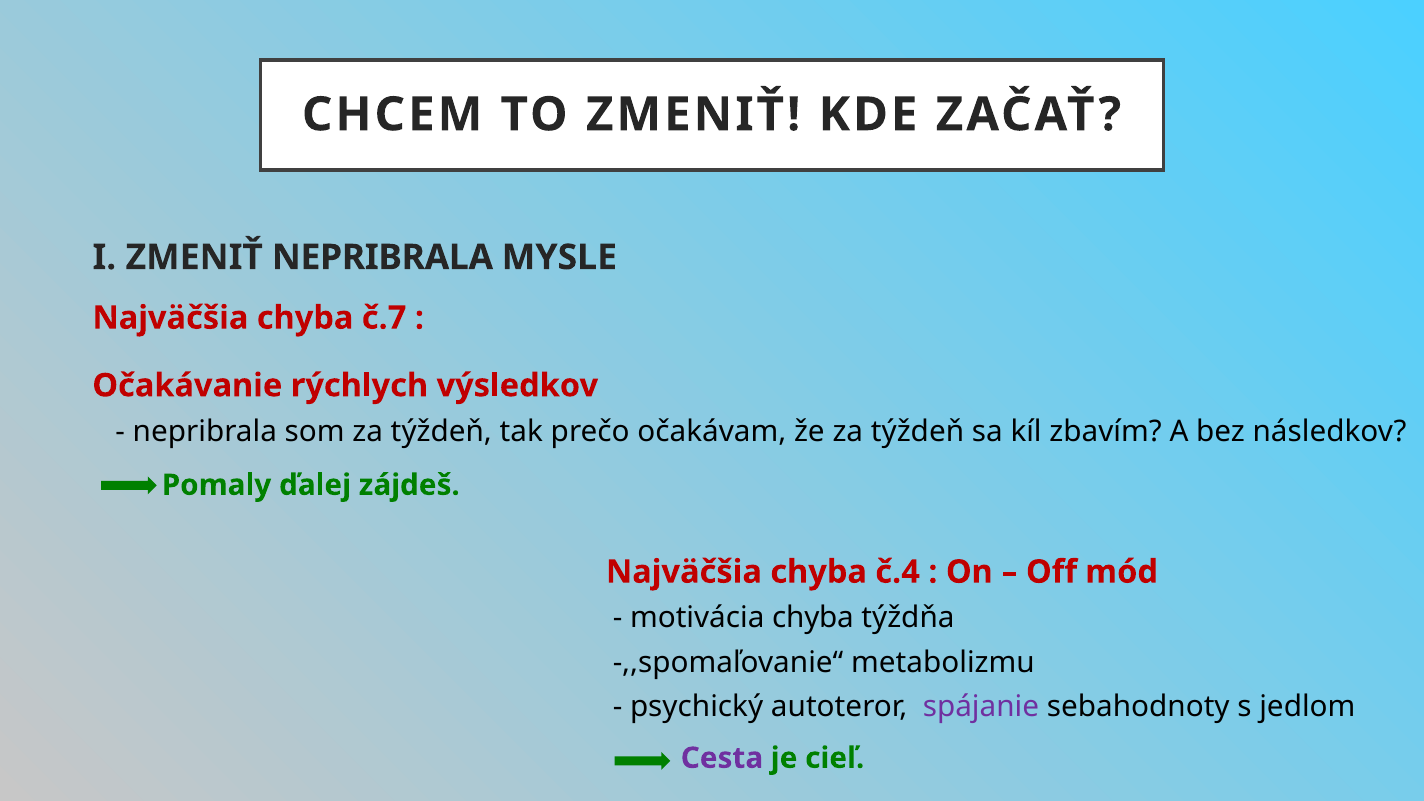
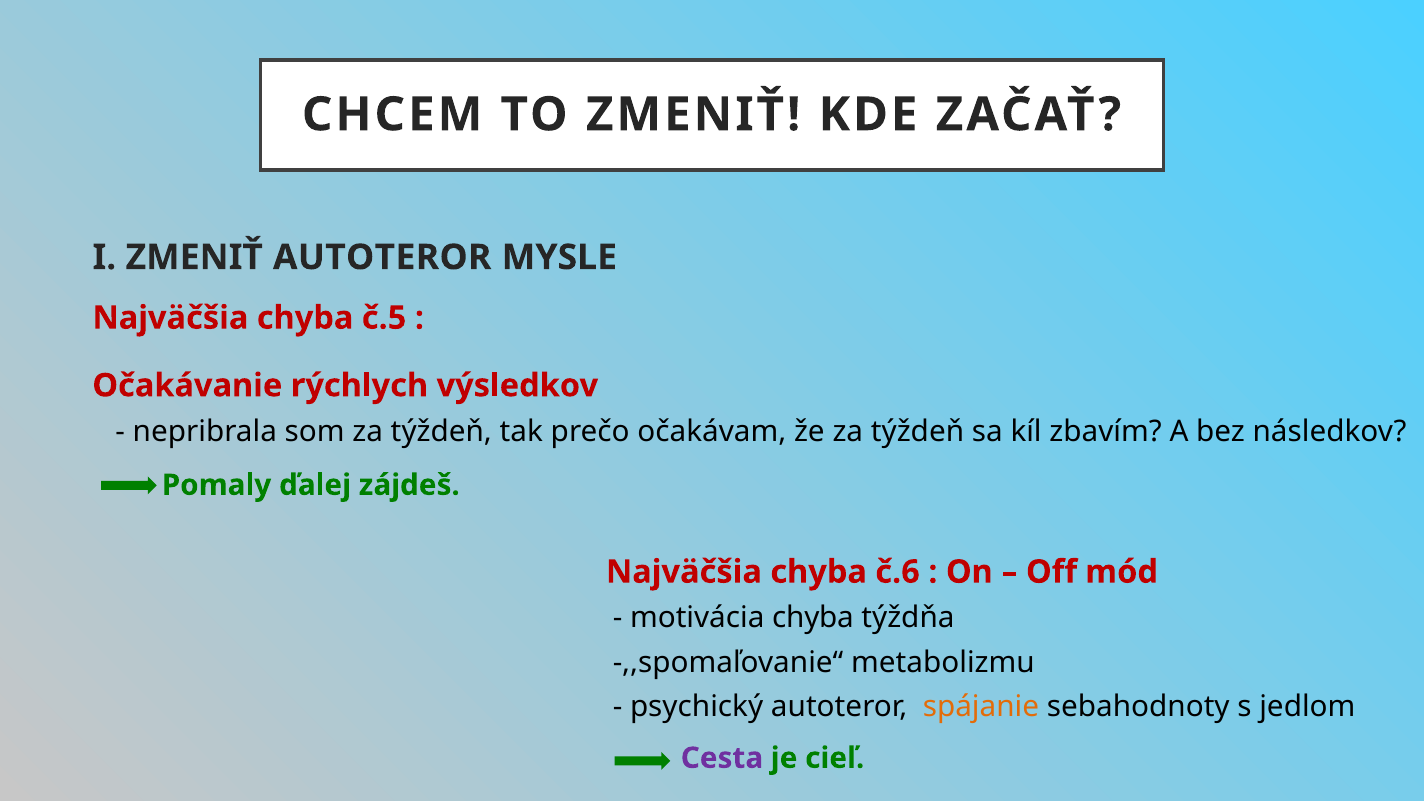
ZMENIŤ NEPRIBRALA: NEPRIBRALA -> AUTOTEROR
č.7: č.7 -> č.5
č.4: č.4 -> č.6
spájanie colour: purple -> orange
